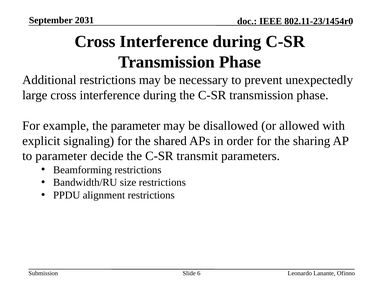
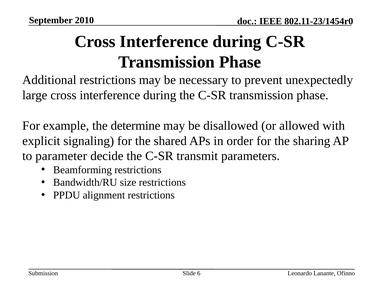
2031: 2031 -> 2010
the parameter: parameter -> determine
